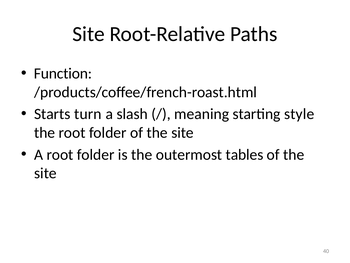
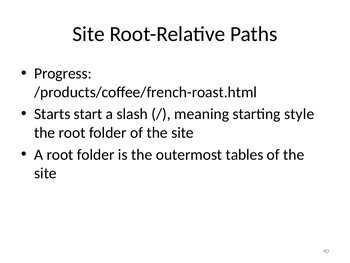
Function: Function -> Progress
turn: turn -> start
